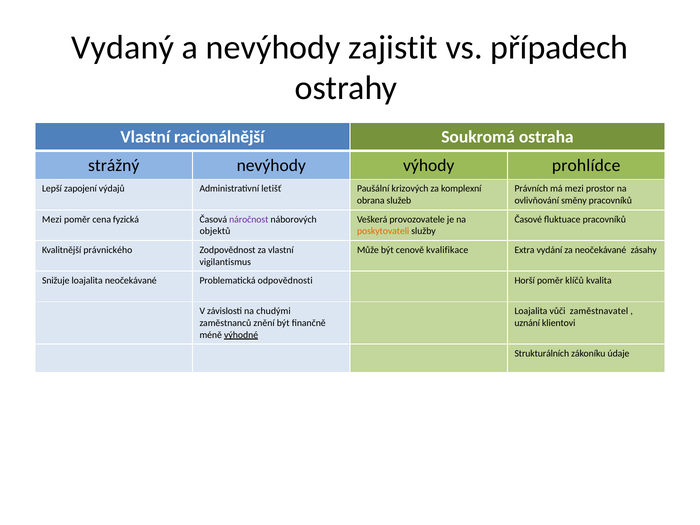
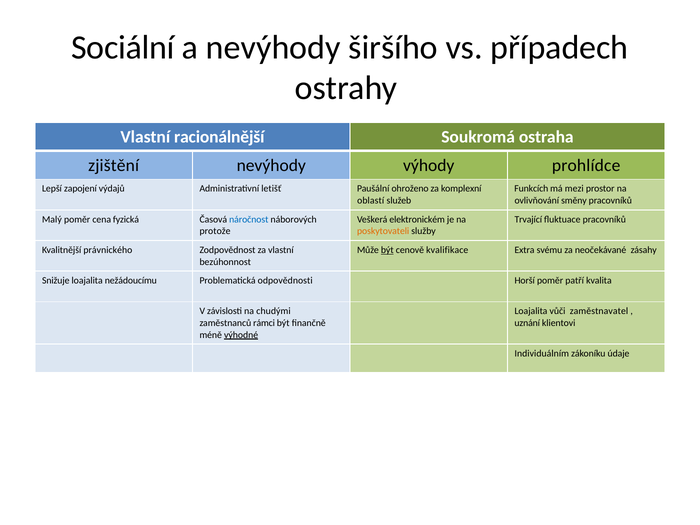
Vydaný: Vydaný -> Sociální
zajistit: zajistit -> širšího
strážný: strážný -> zjištění
krizových: krizových -> ohroženo
Právních: Právních -> Funkcích
obrana: obrana -> oblastí
Mezi at (52, 219): Mezi -> Malý
náročnost colour: purple -> blue
provozovatele: provozovatele -> elektronickém
Časové: Časové -> Trvající
objektů: objektů -> protože
být at (387, 250) underline: none -> present
vydání: vydání -> svému
vigilantismus: vigilantismus -> bezúhonnost
loajalita neočekávané: neočekávané -> nežádoucímu
klíčů: klíčů -> patří
znění: znění -> rámci
Strukturálních: Strukturálních -> Individuálním
